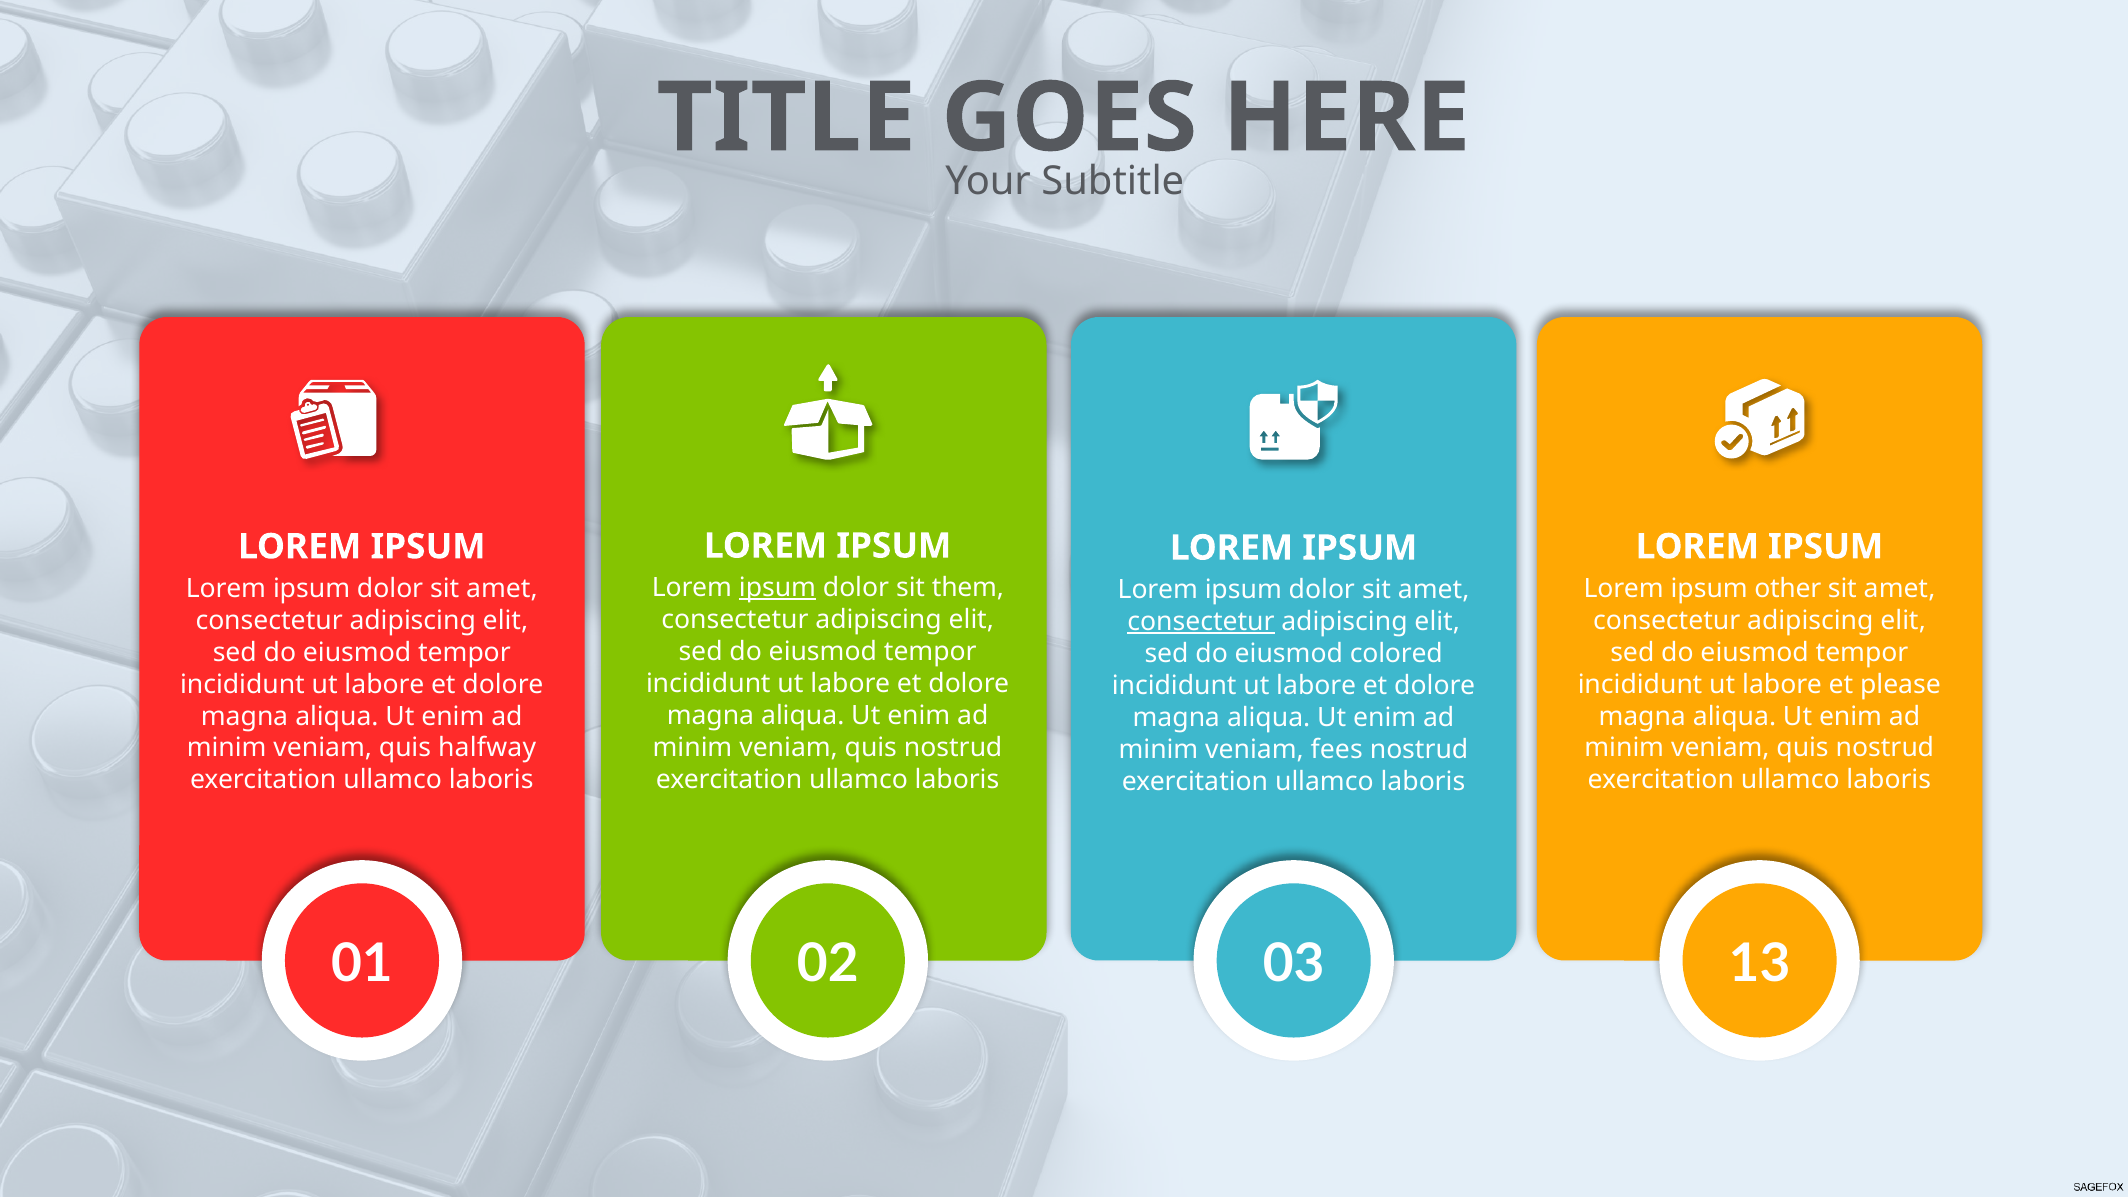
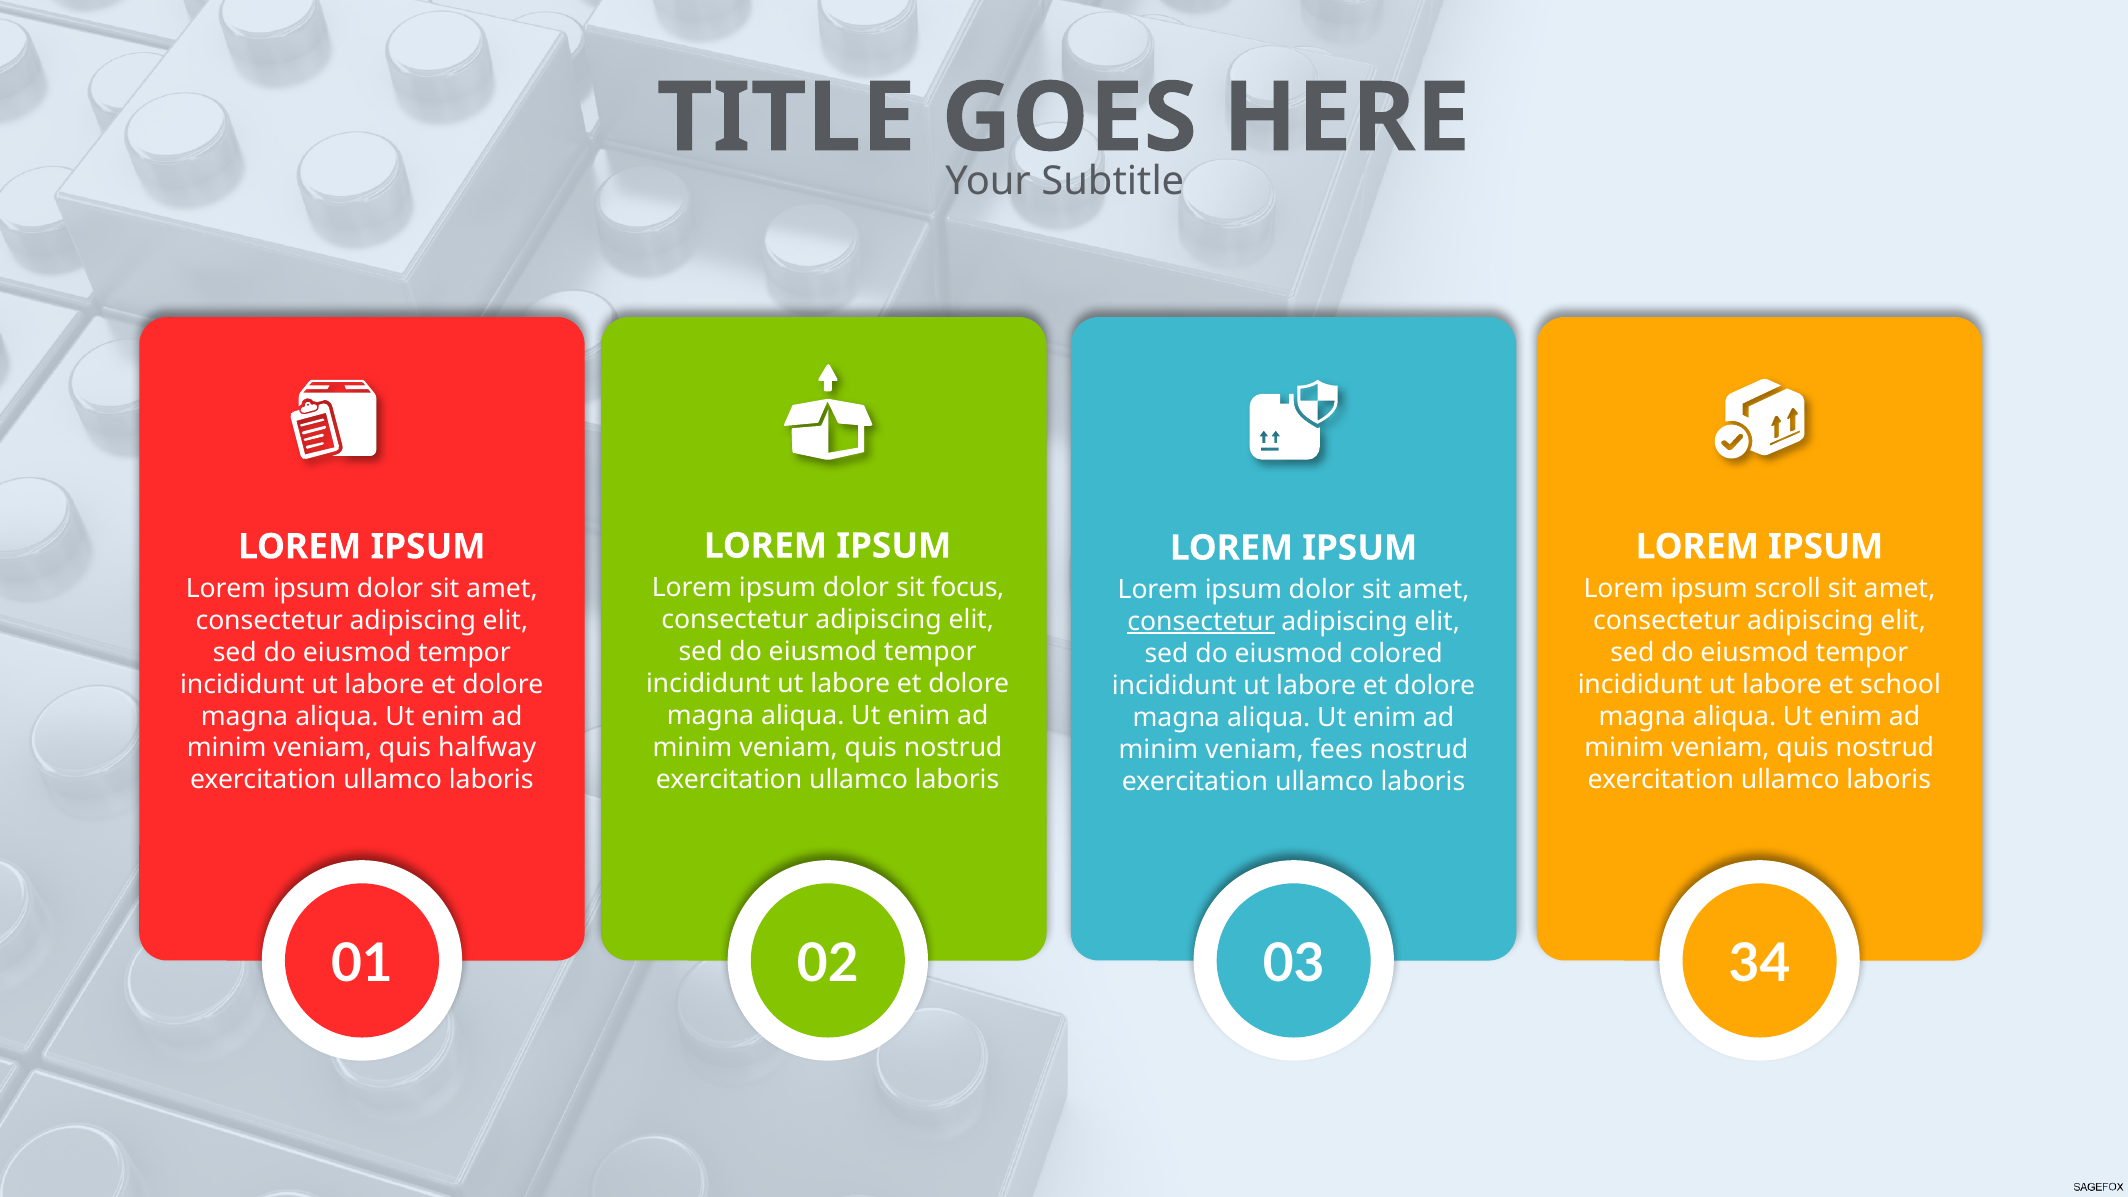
ipsum at (778, 588) underline: present -> none
them: them -> focus
other: other -> scroll
please: please -> school
13: 13 -> 34
